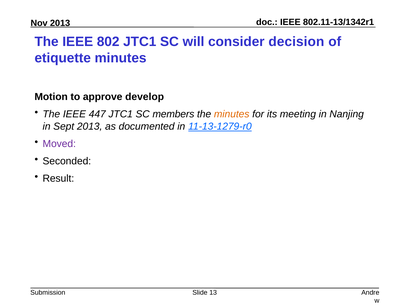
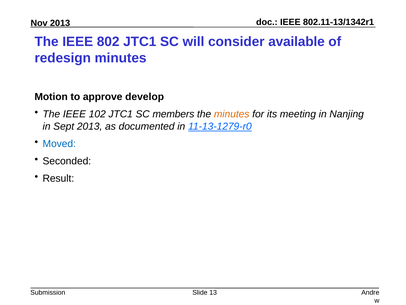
decision: decision -> available
etiquette: etiquette -> redesign
447: 447 -> 102
Moved colour: purple -> blue
